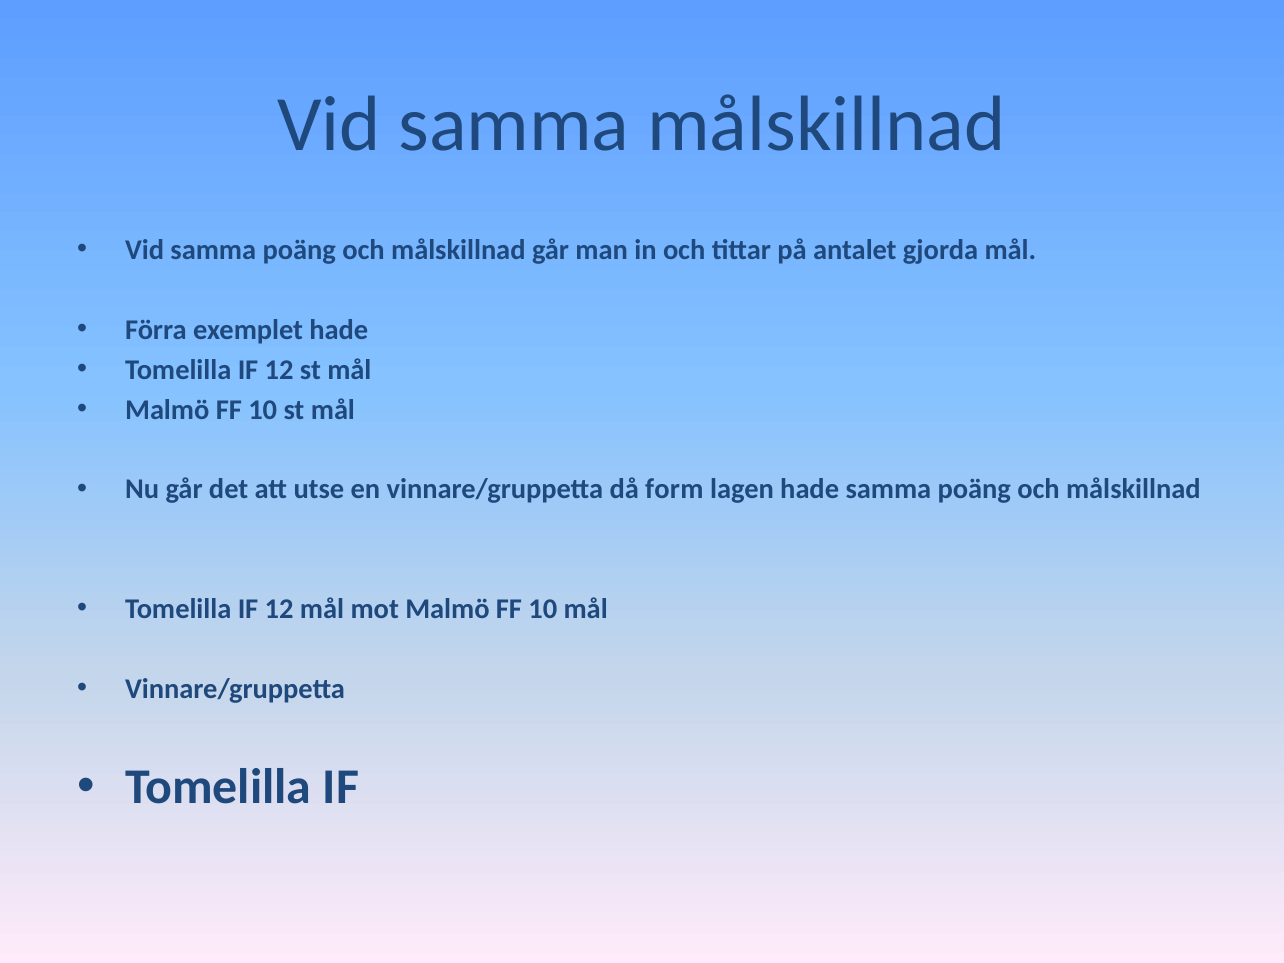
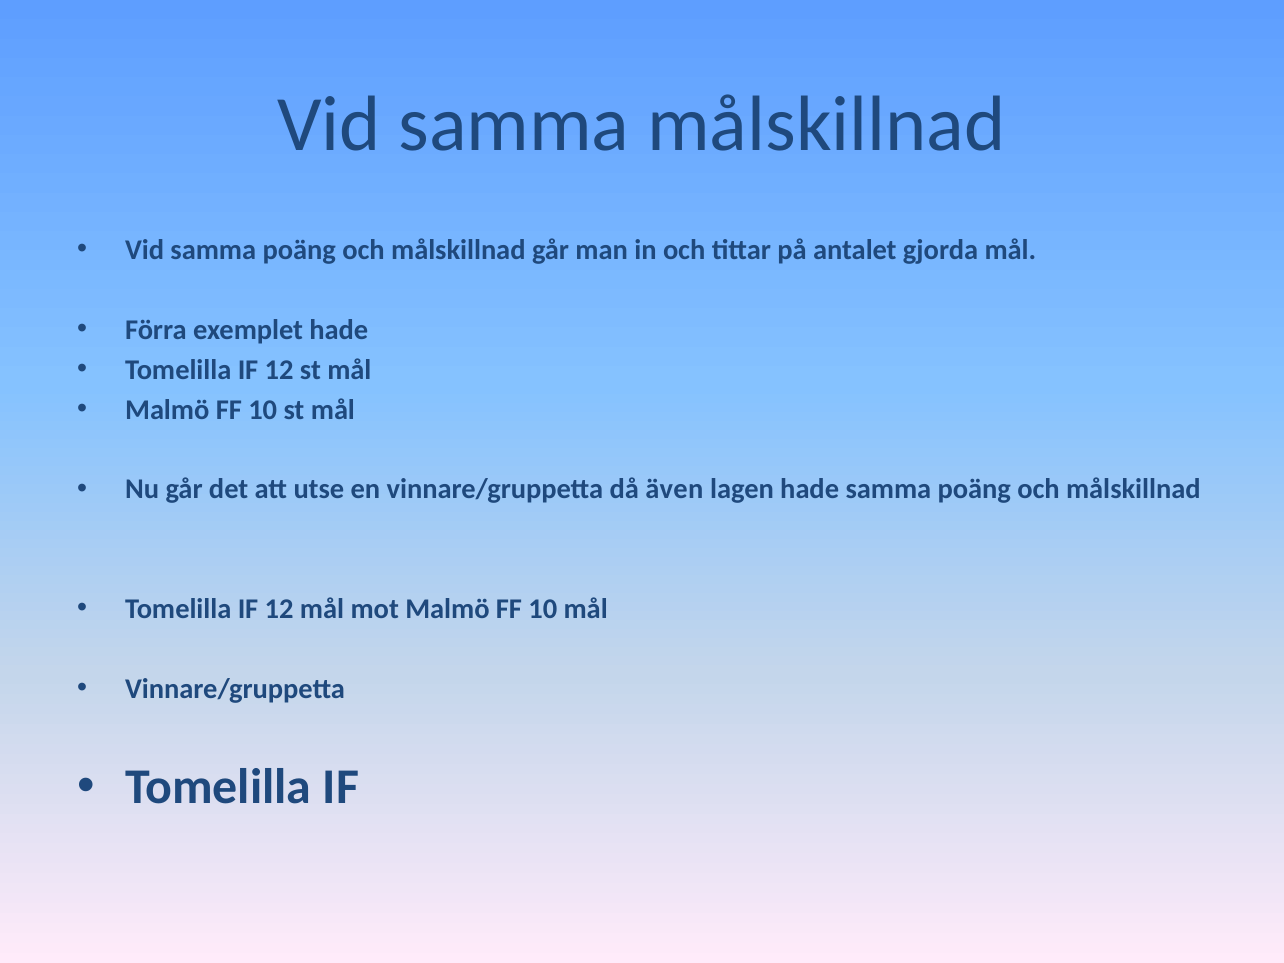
form: form -> även
